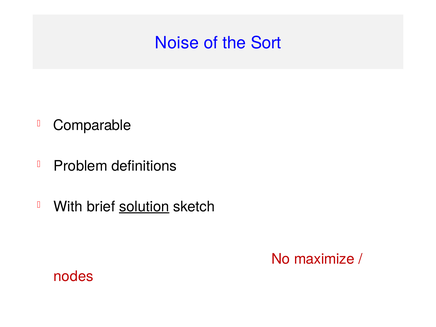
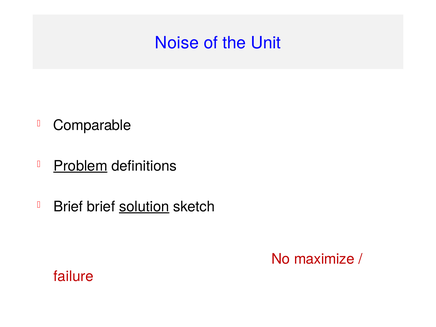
Sort: Sort -> Unit
Problem underline: none -> present
With at (68, 207): With -> Brief
nodes: nodes -> failure
